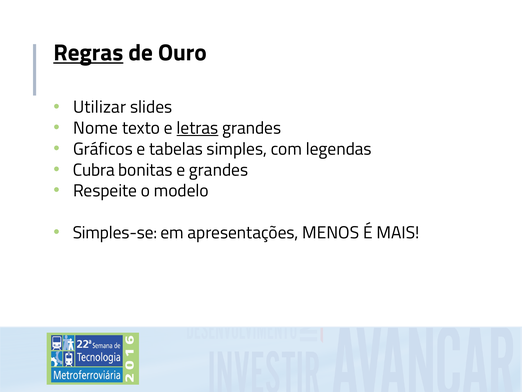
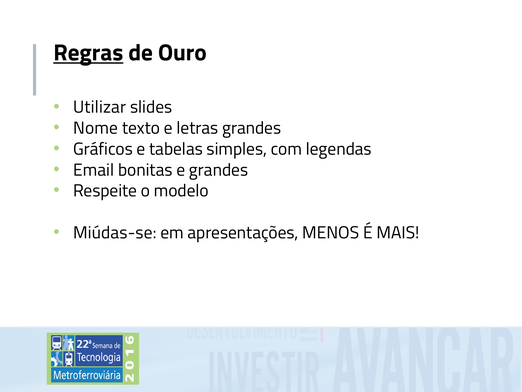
letras underline: present -> none
Cubra: Cubra -> Email
Simples-se: Simples-se -> Miúdas-se
